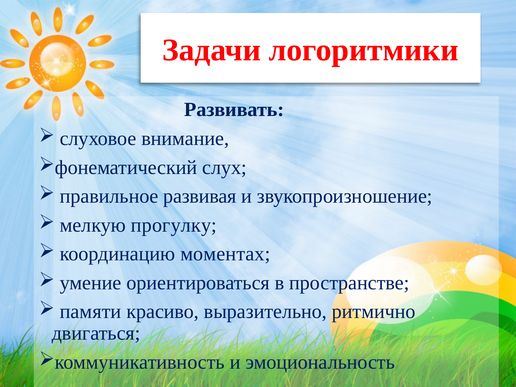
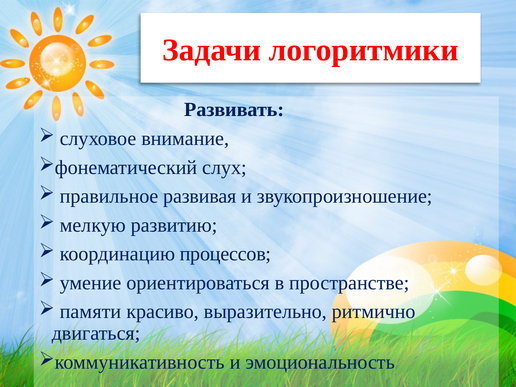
прогулку: прогулку -> развитию
моментах: моментах -> процессов
